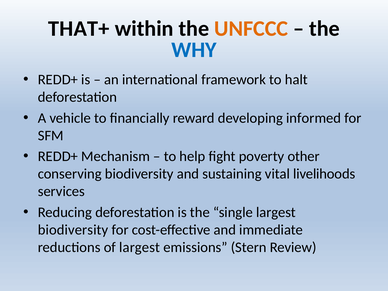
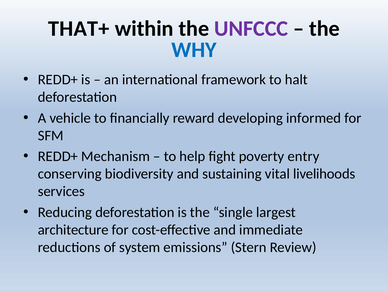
UNFCCC colour: orange -> purple
other: other -> entry
biodiversity at (73, 230): biodiversity -> architecture
of largest: largest -> system
